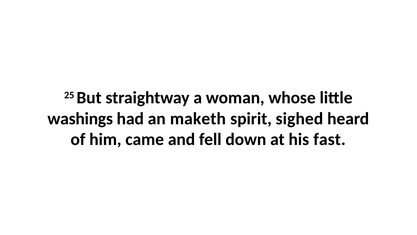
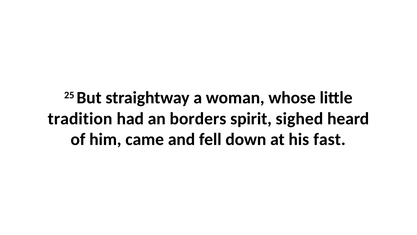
washings: washings -> tradition
maketh: maketh -> borders
